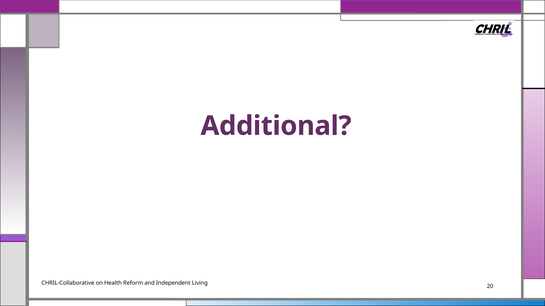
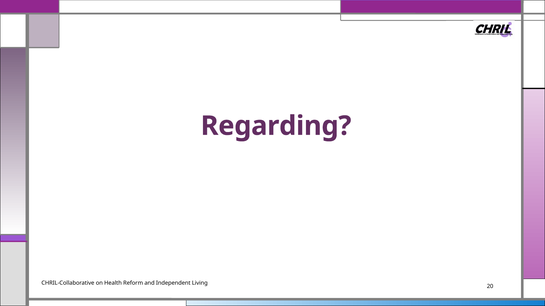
Additional: Additional -> Regarding
